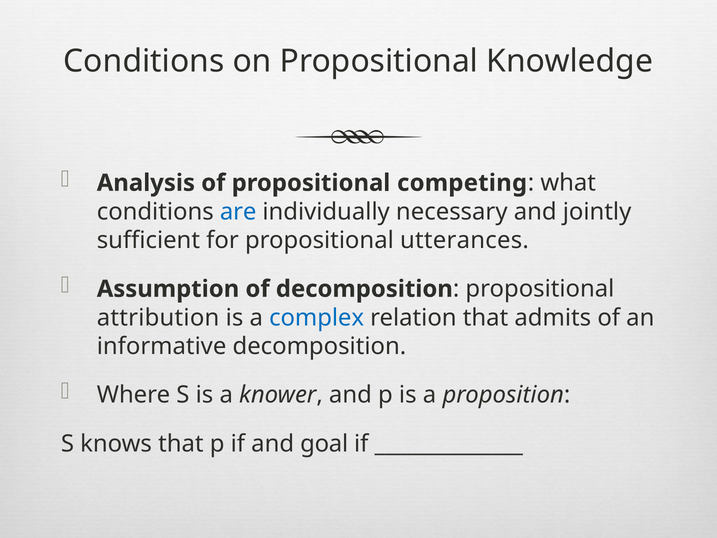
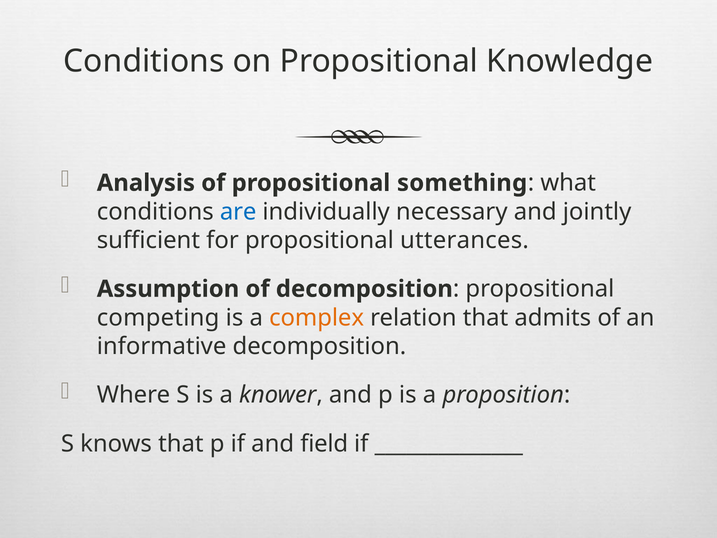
competing: competing -> something
attribution: attribution -> competing
complex colour: blue -> orange
goal: goal -> field
